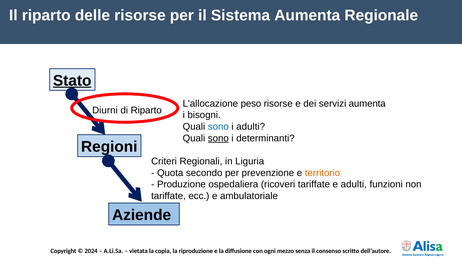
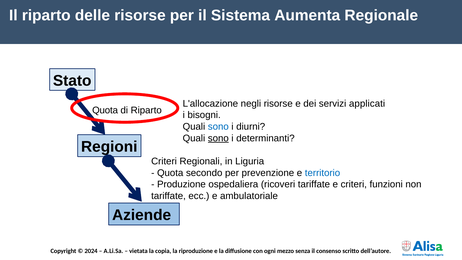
Stato underline: present -> none
peso: peso -> negli
servizi aumenta: aumenta -> applicati
Diurni at (105, 110): Diurni -> Quota
i adulti: adulti -> diurni
territorio colour: orange -> blue
e adulti: adulti -> criteri
